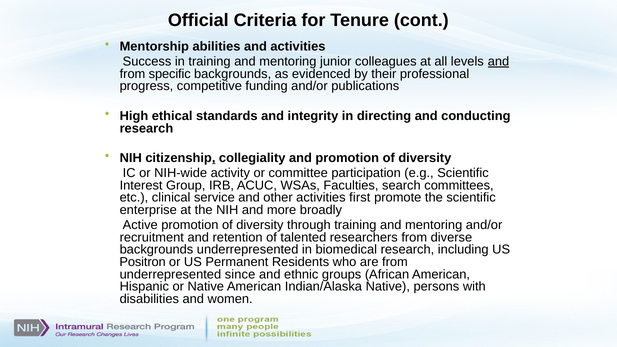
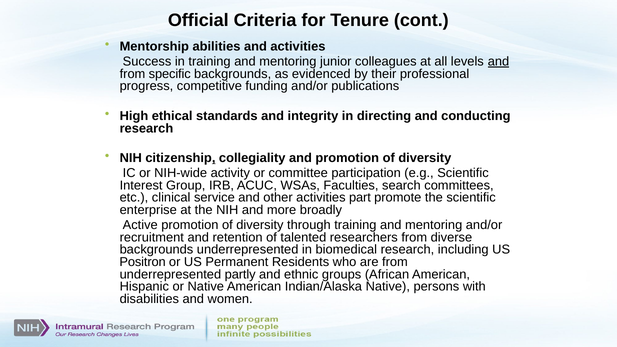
first: first -> part
since: since -> partly
